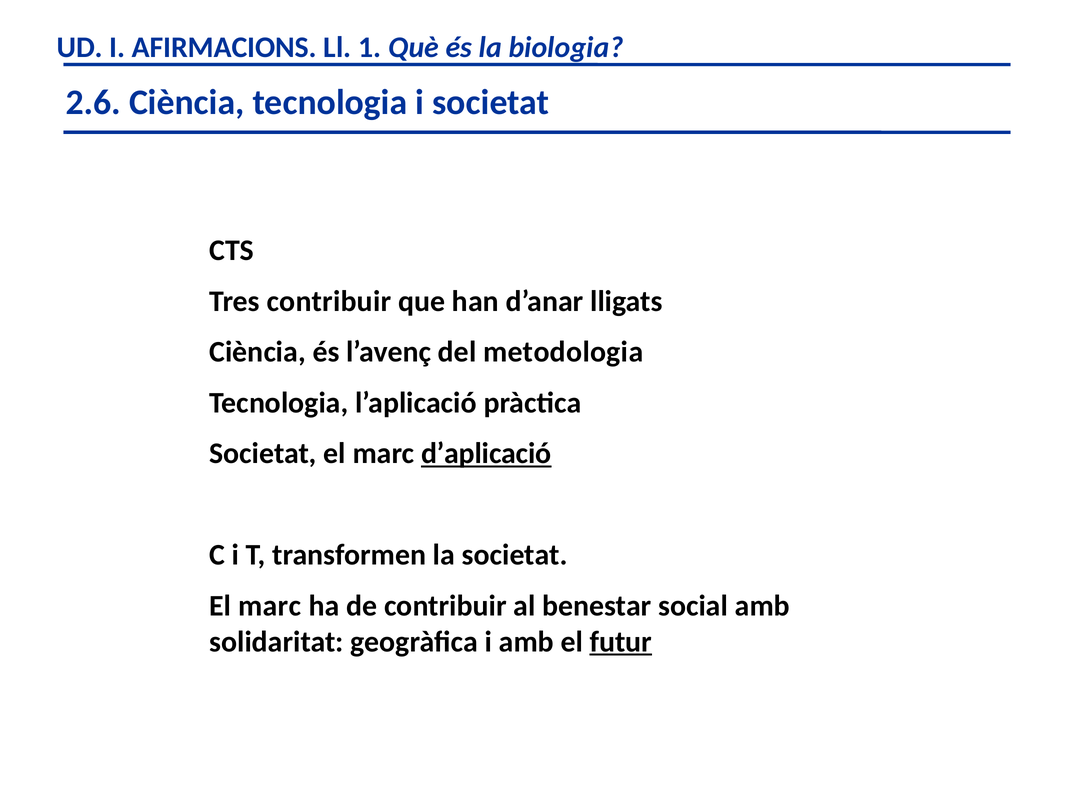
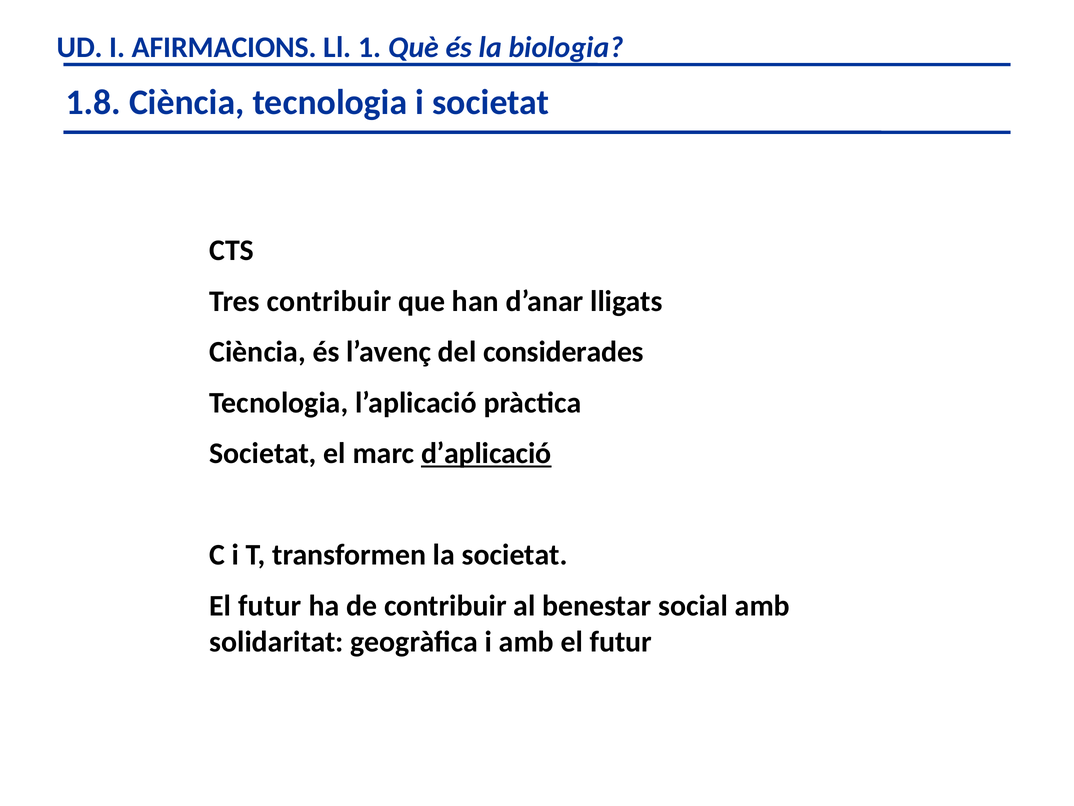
2.6: 2.6 -> 1.8
metodologia: metodologia -> considerades
marc at (270, 605): marc -> futur
futur at (621, 641) underline: present -> none
